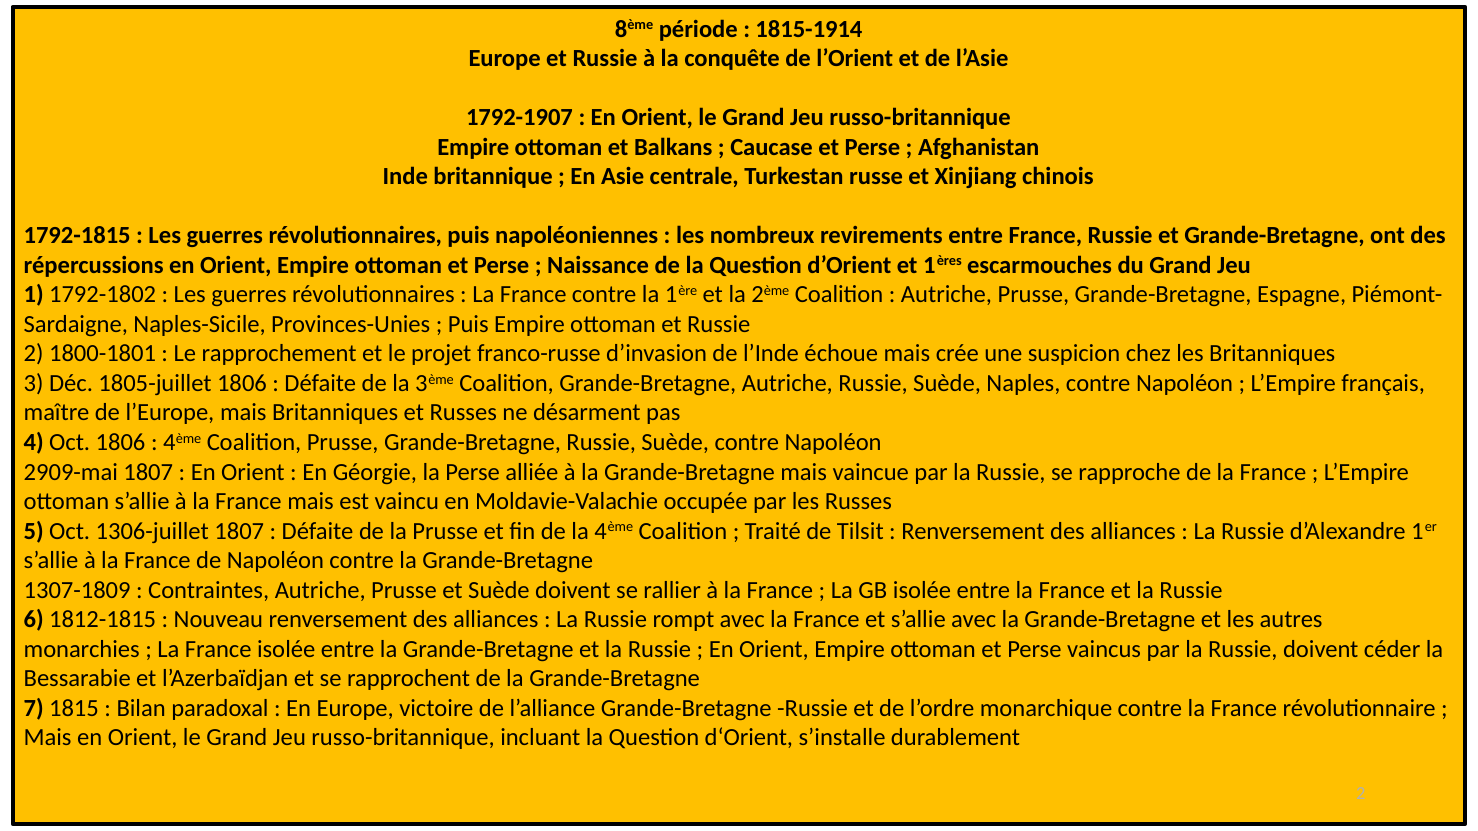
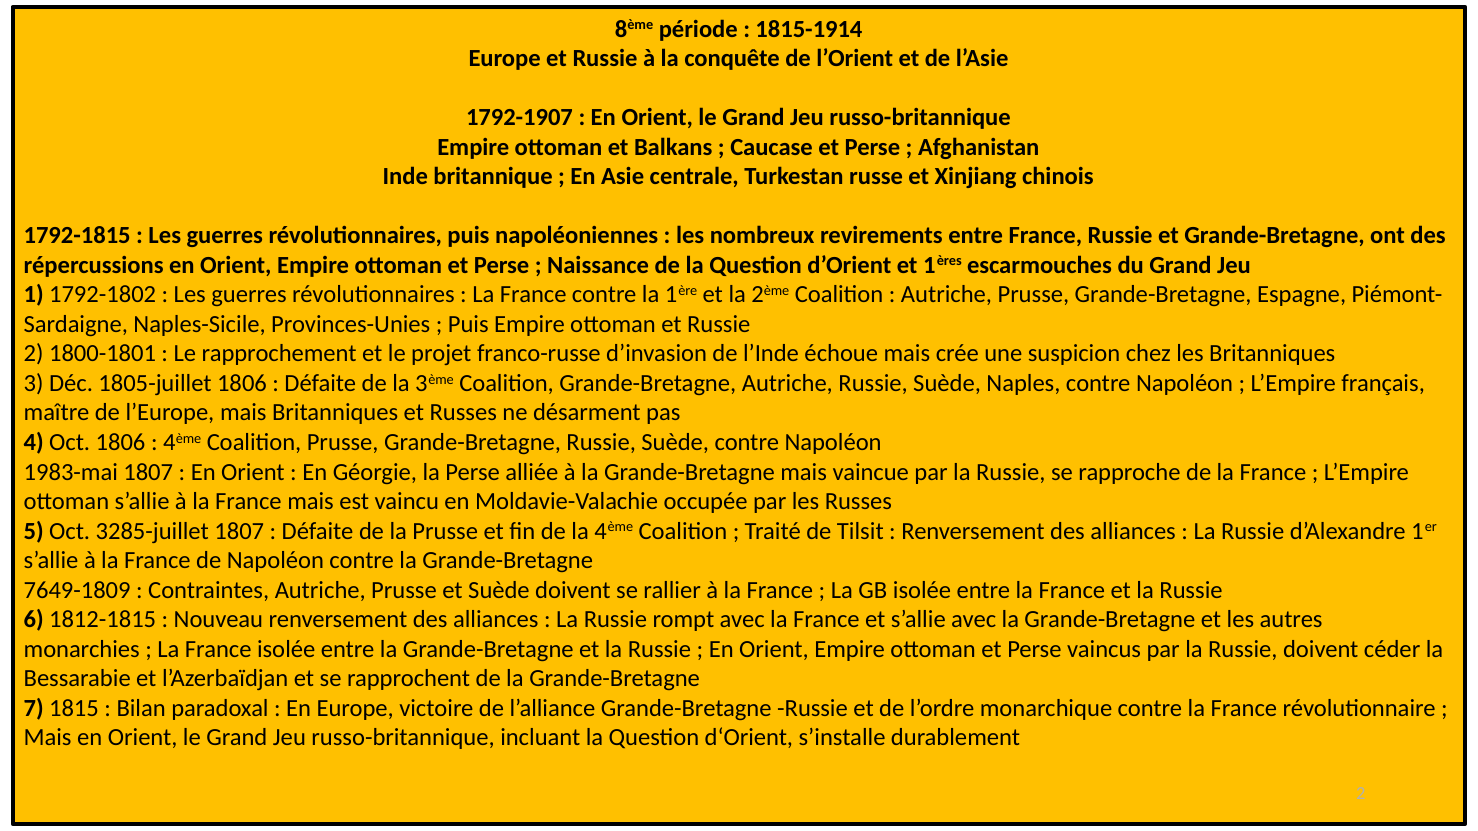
2909-mai: 2909-mai -> 1983-mai
1306-juillet: 1306-juillet -> 3285-juillet
1307-1809: 1307-1809 -> 7649-1809
